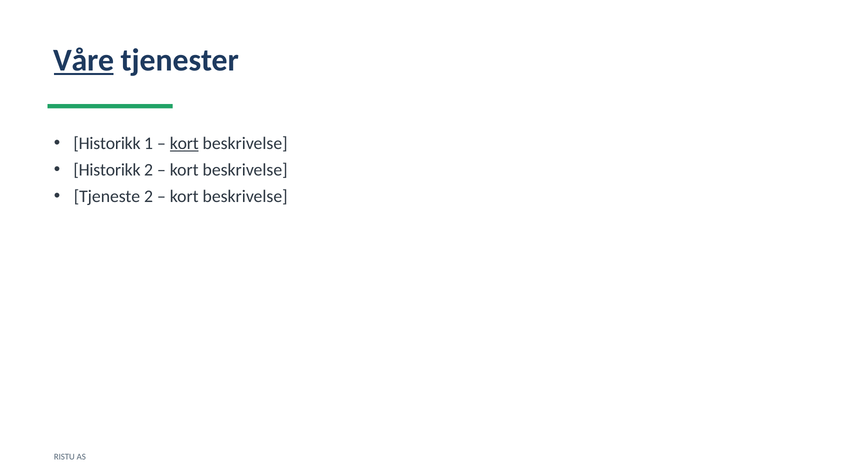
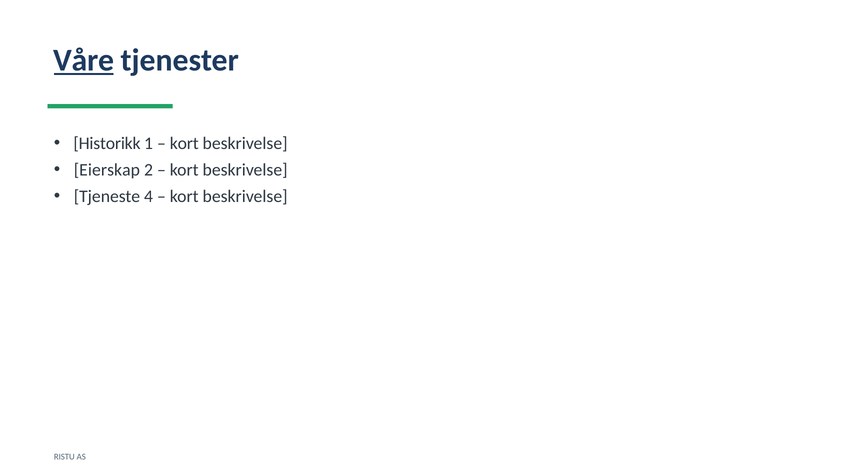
kort at (184, 143) underline: present -> none
Historikk at (107, 170): Historikk -> Eierskap
Tjeneste 2: 2 -> 4
